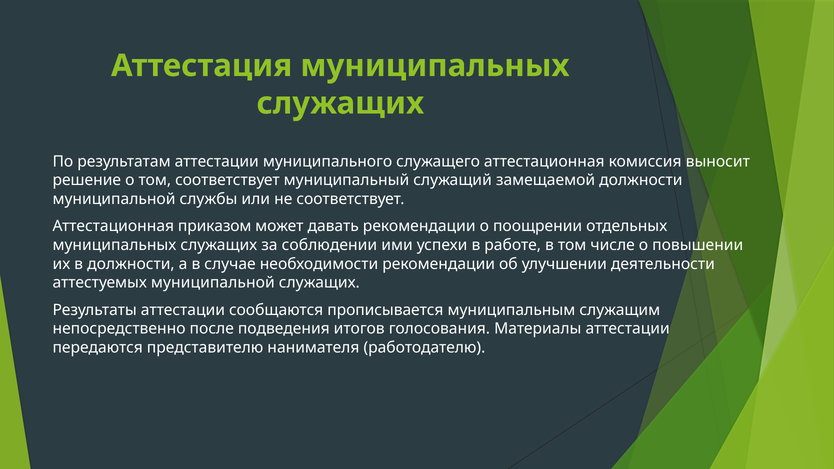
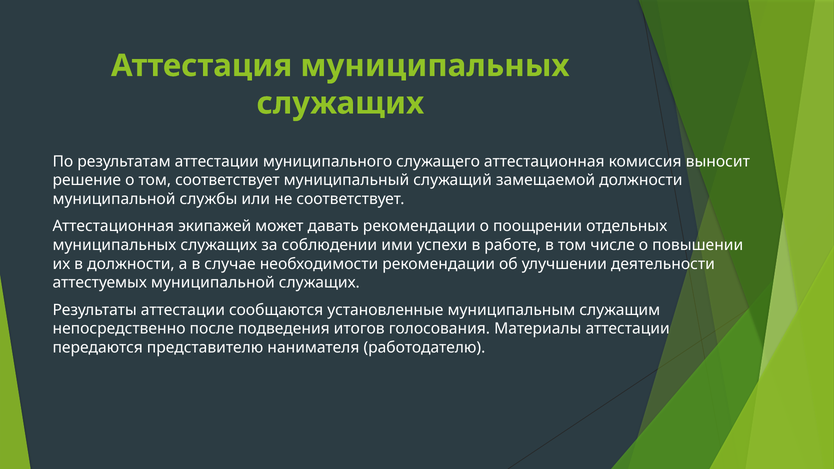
приказом: приказом -> экипажей
прописывается: прописывается -> установленные
